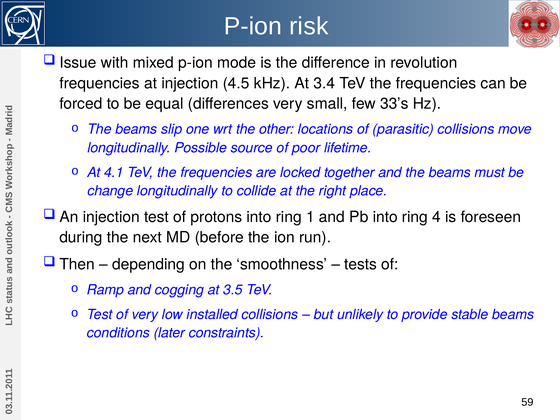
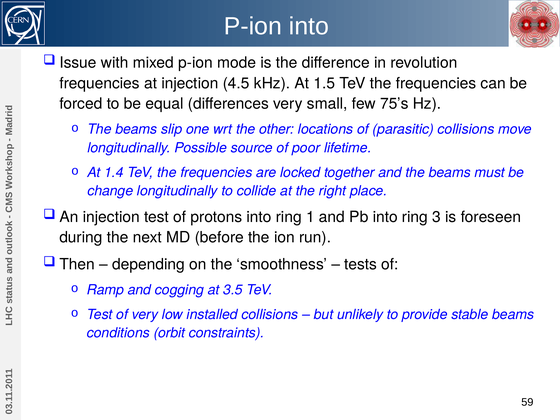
P-ion risk: risk -> into
3.4: 3.4 -> 1.5
33’s: 33’s -> 75’s
4.1: 4.1 -> 1.4
ring 4: 4 -> 3
later: later -> orbit
